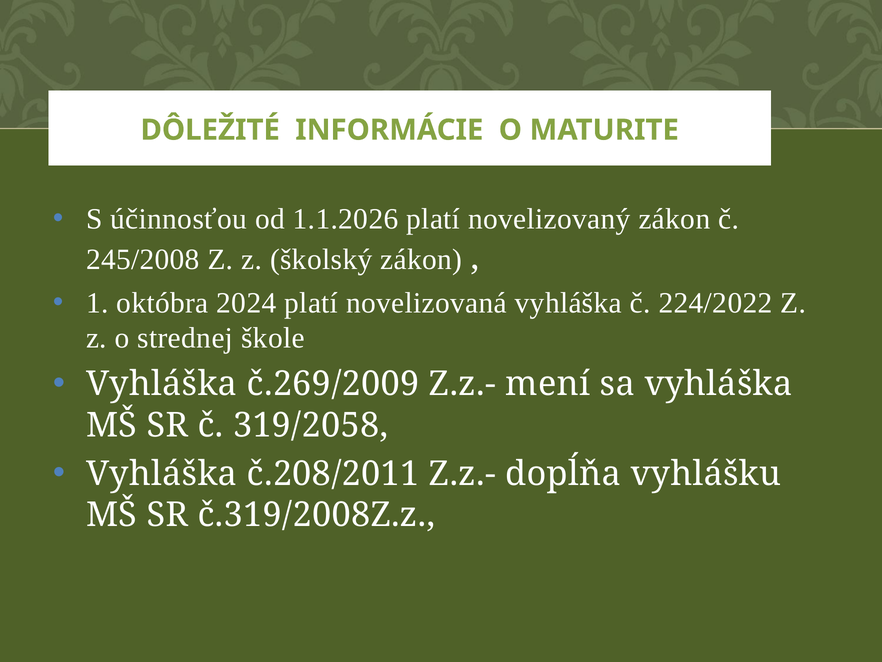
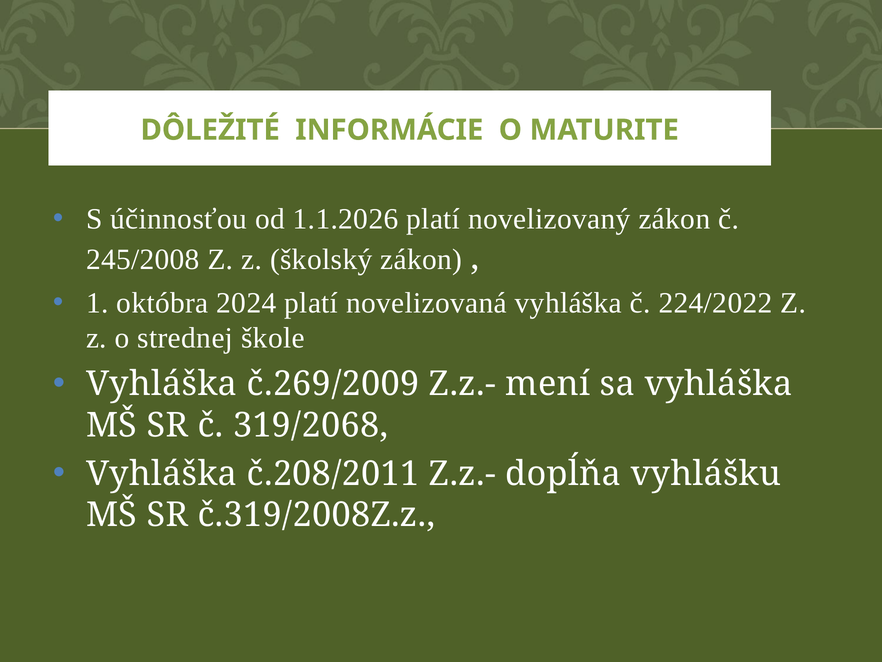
319/2058: 319/2058 -> 319/2068
